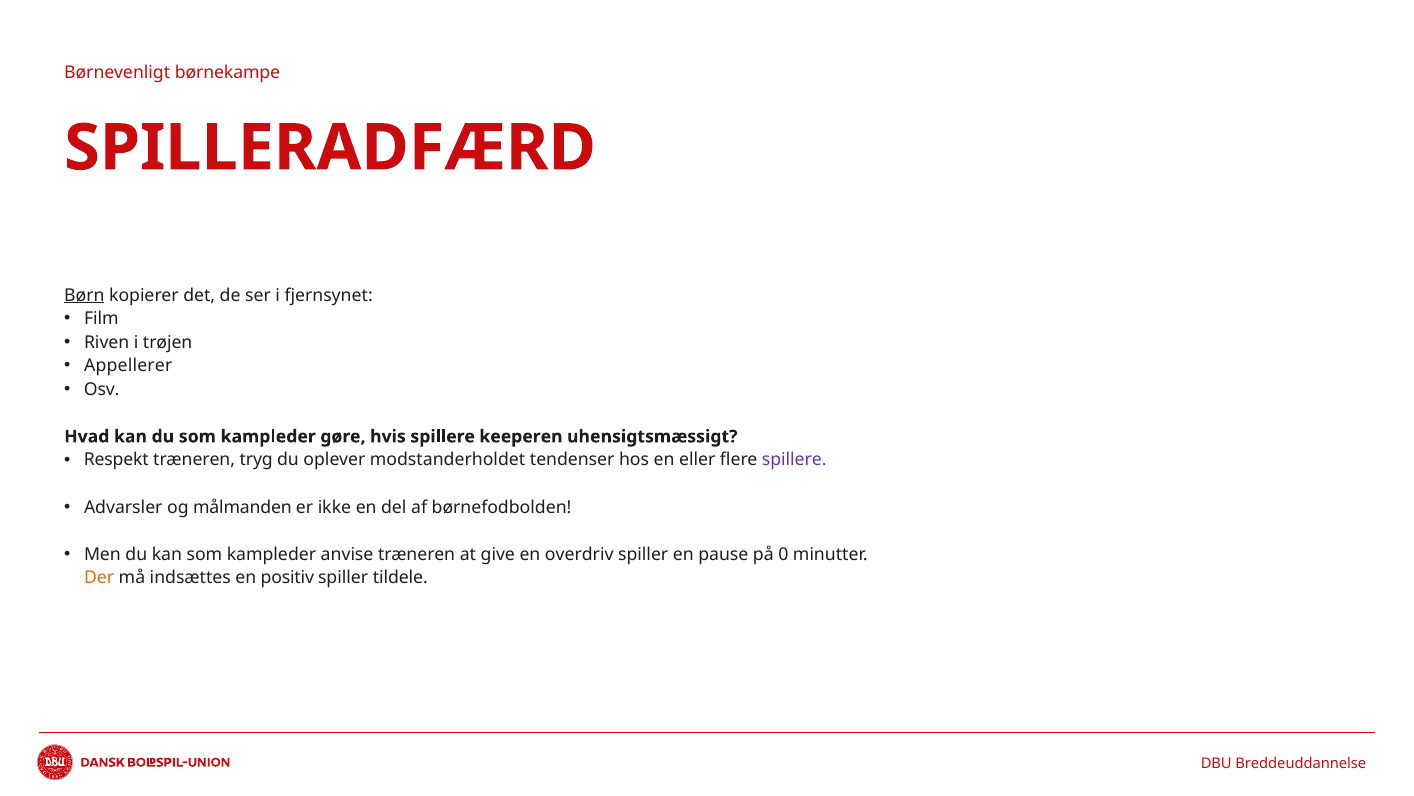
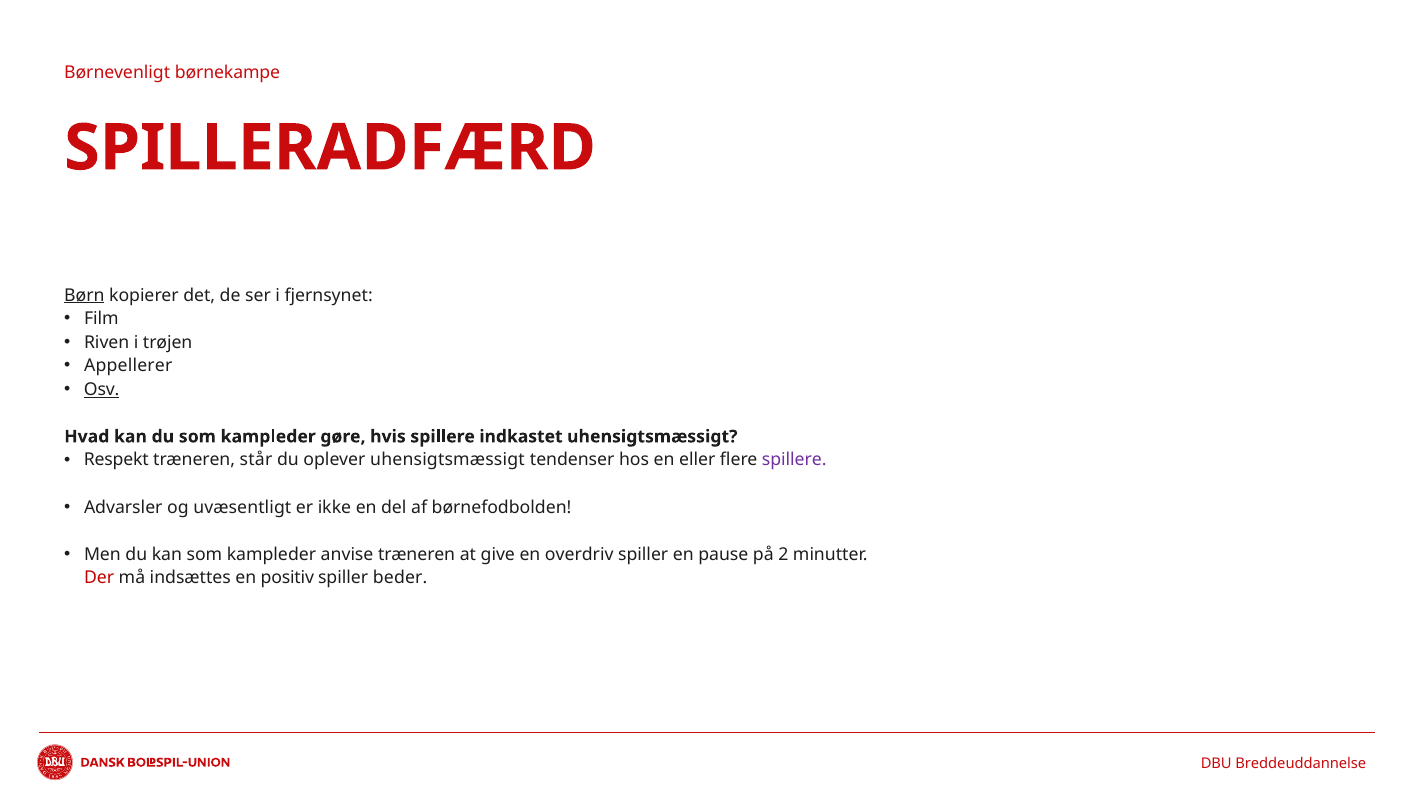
Osv underline: none -> present
keeperen: keeperen -> indkastet
tryg: tryg -> står
oplever modstanderholdet: modstanderholdet -> uhensigtsmæssigt
målmanden: målmanden -> uvæsentligt
0: 0 -> 2
Der colour: orange -> red
tildele: tildele -> beder
